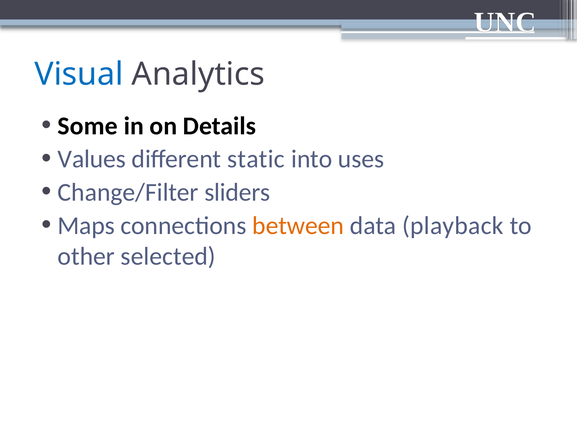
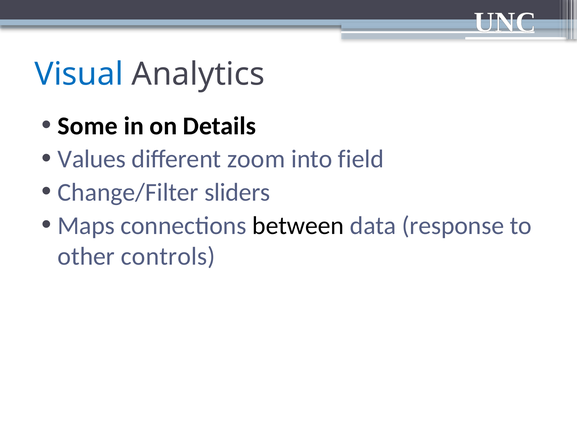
static: static -> zoom
uses: uses -> field
between colour: orange -> black
playback: playback -> response
selected: selected -> controls
